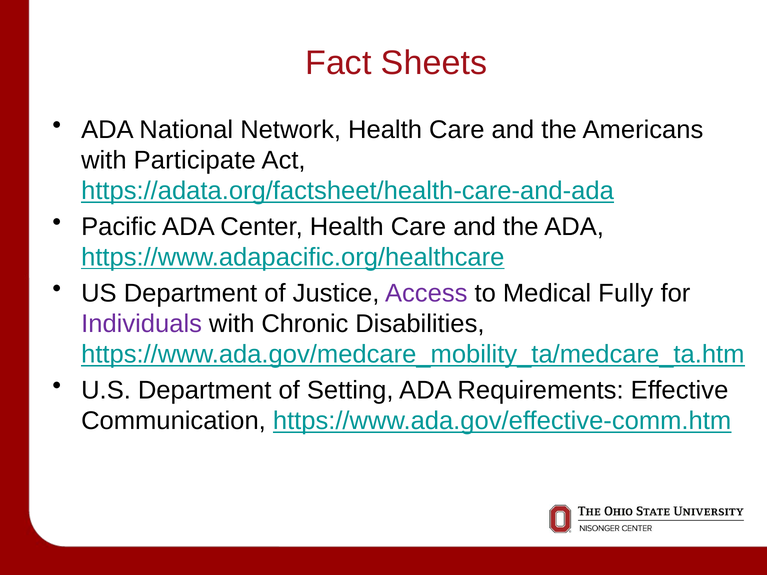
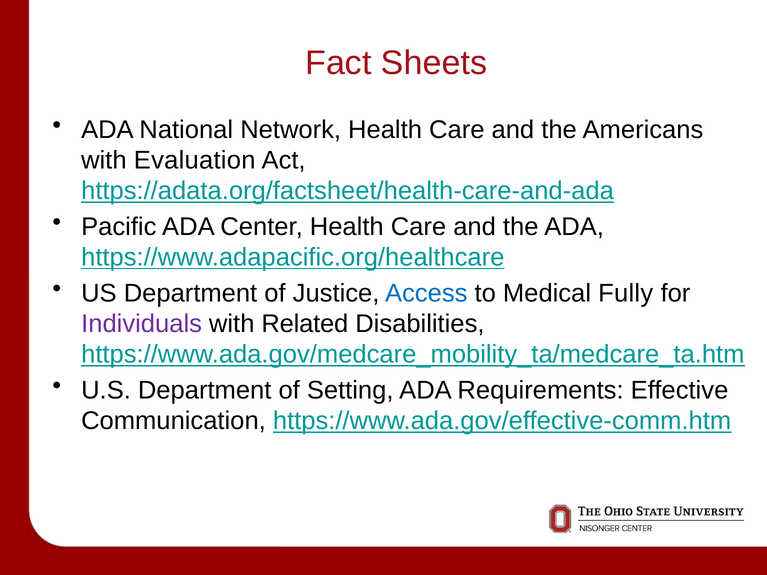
Participate: Participate -> Evaluation
Access colour: purple -> blue
Chronic: Chronic -> Related
